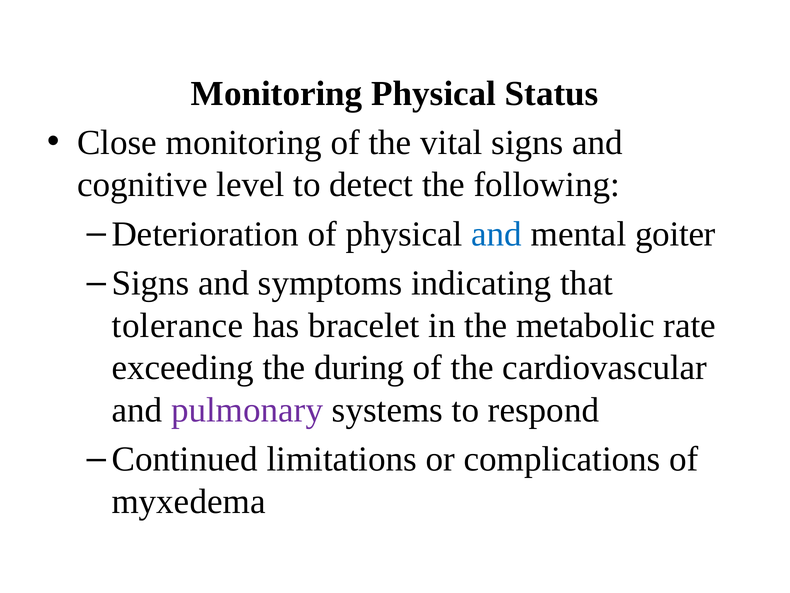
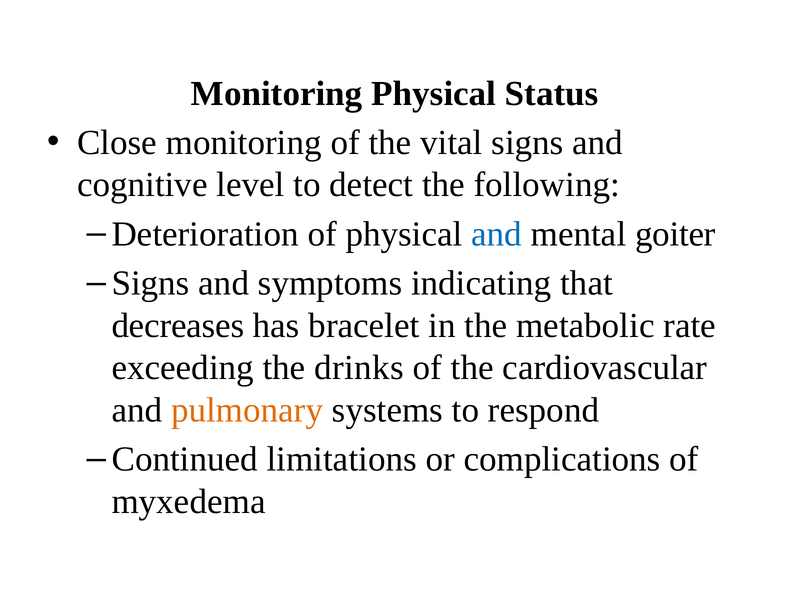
tolerance: tolerance -> decreases
during: during -> drinks
pulmonary colour: purple -> orange
